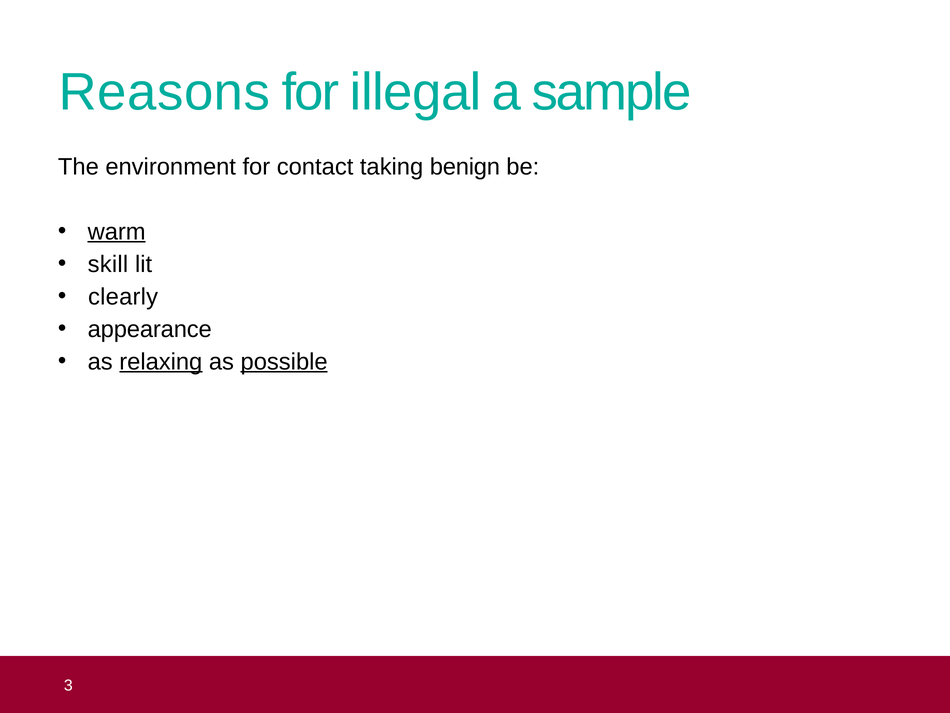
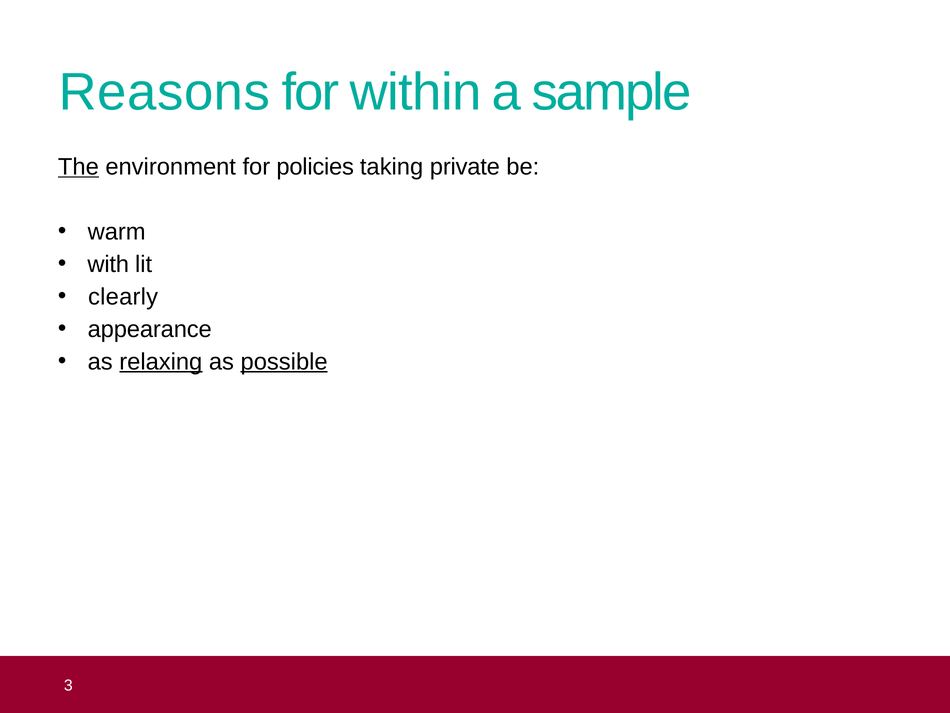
illegal: illegal -> within
The at (78, 167) underline: none -> present
contact: contact -> policies
benign: benign -> private
warm underline: present -> none
skill: skill -> with
